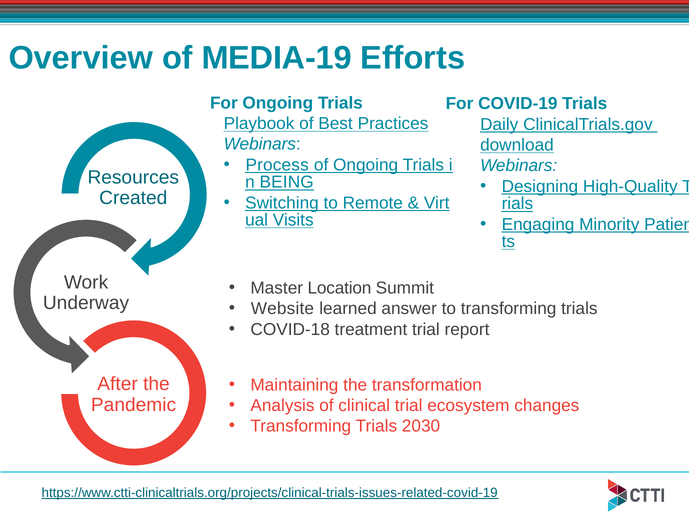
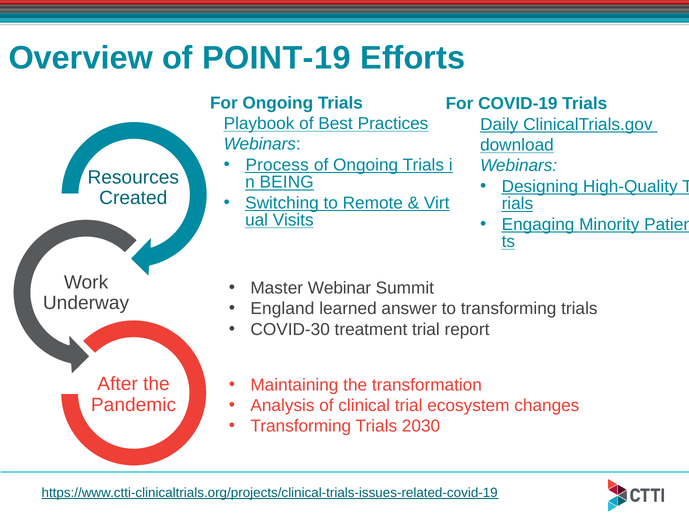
MEDIA-19: MEDIA-19 -> POINT-19
Location: Location -> Webinar
Website: Website -> England
COVID-18: COVID-18 -> COVID-30
